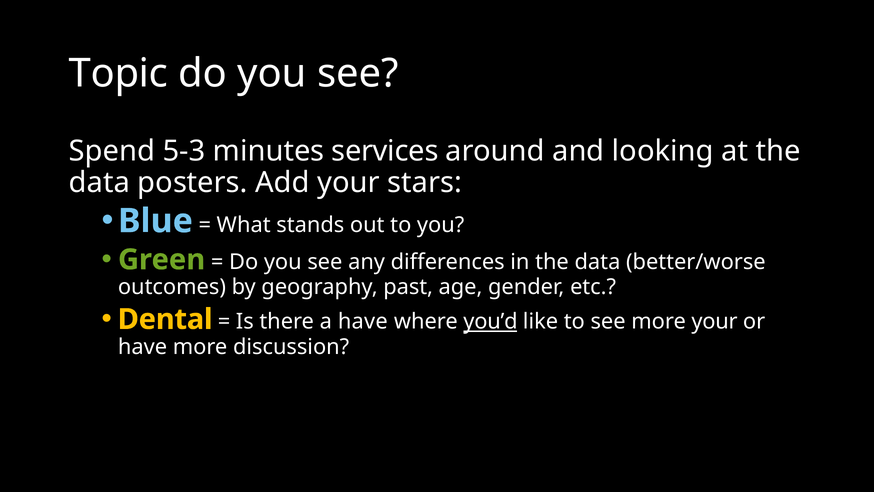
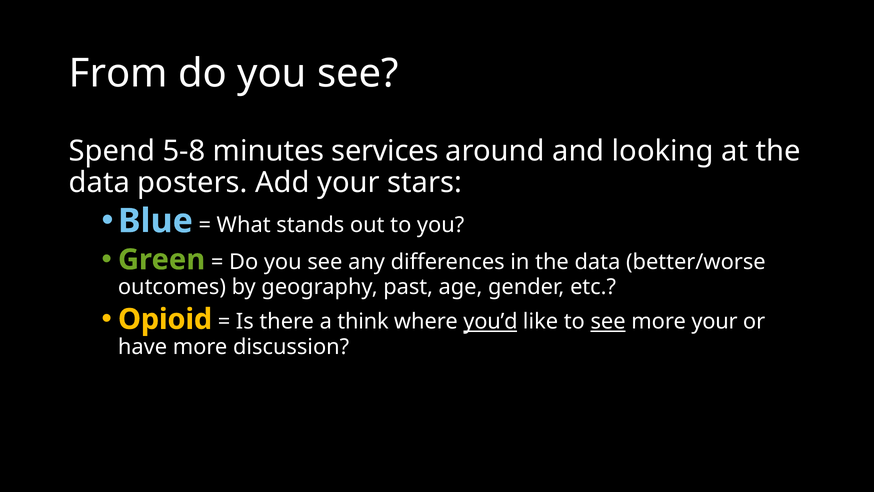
Topic: Topic -> From
5-3: 5-3 -> 5-8
Dental: Dental -> Opioid
a have: have -> think
see at (608, 322) underline: none -> present
